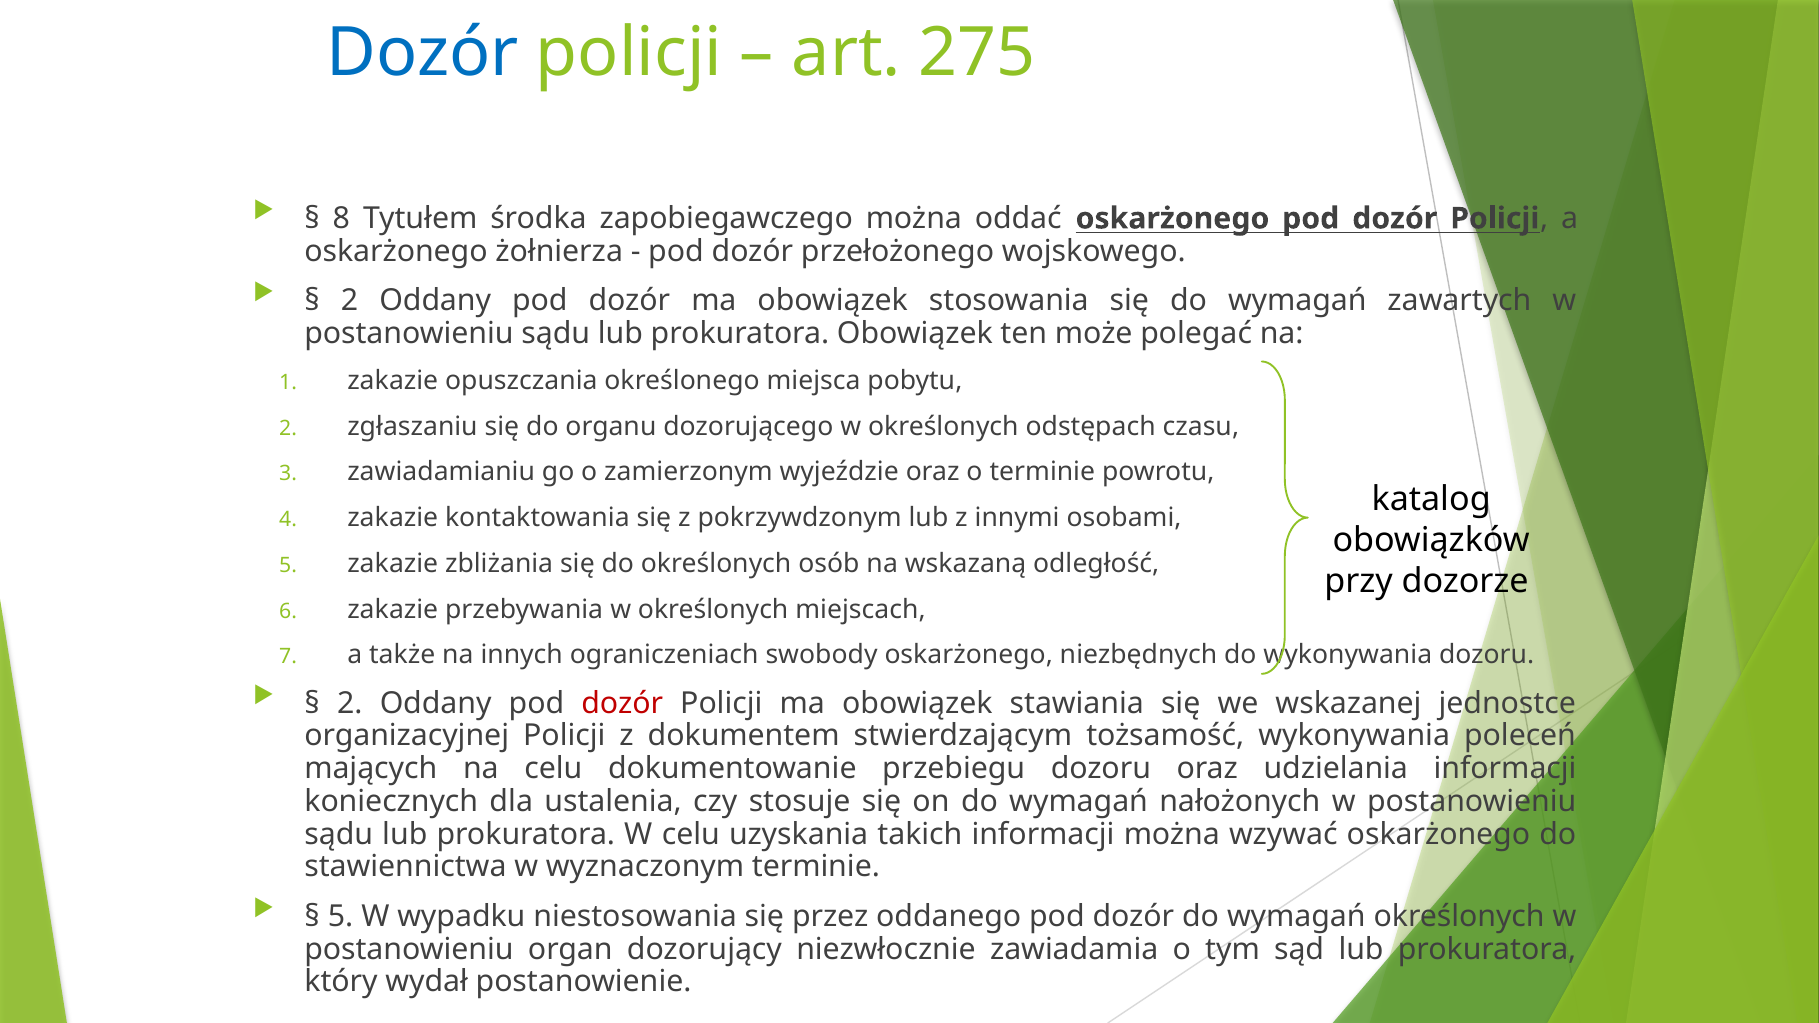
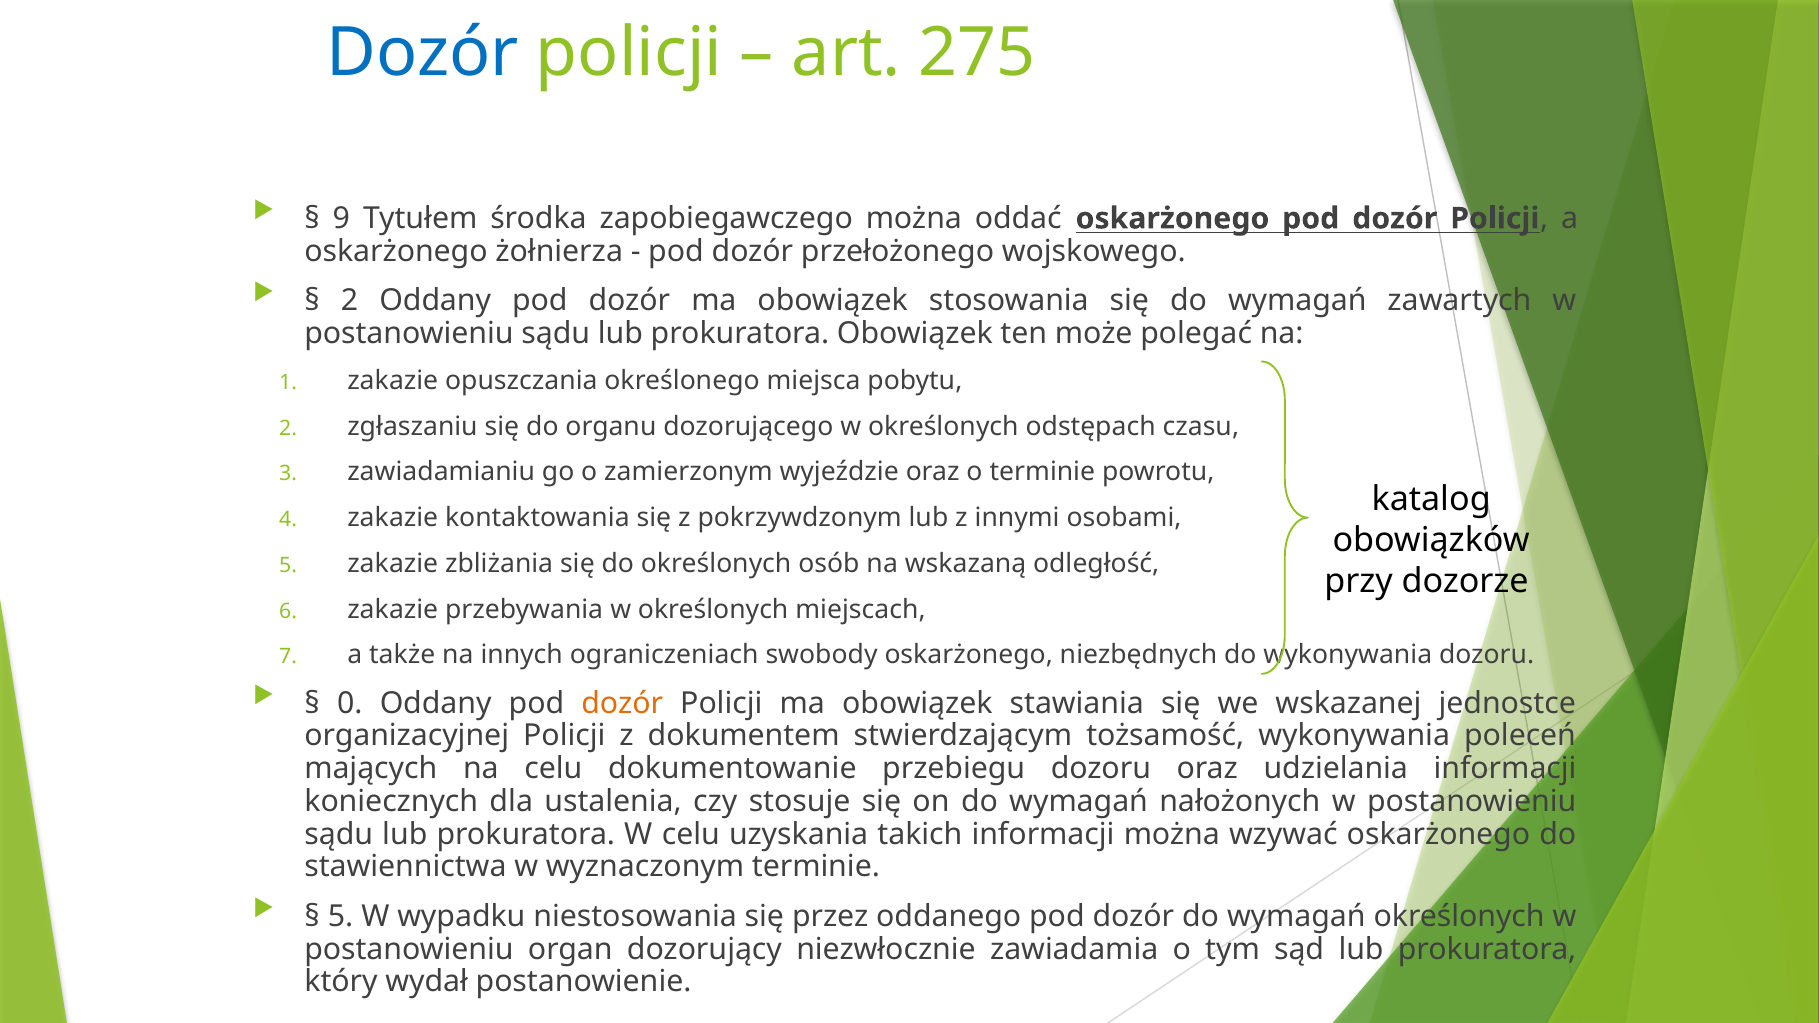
8: 8 -> 9
2 at (350, 703): 2 -> 0
dozór at (622, 703) colour: red -> orange
